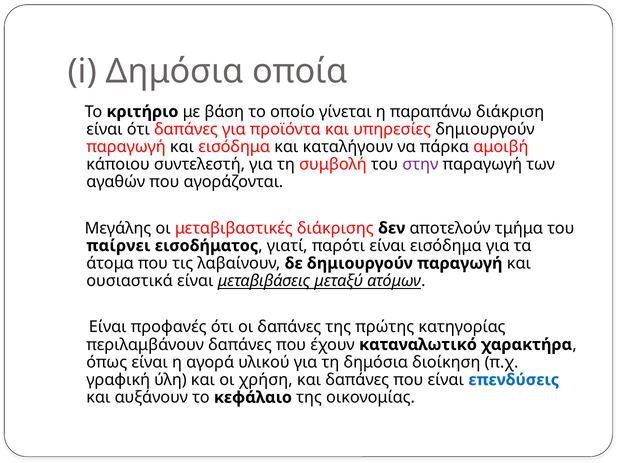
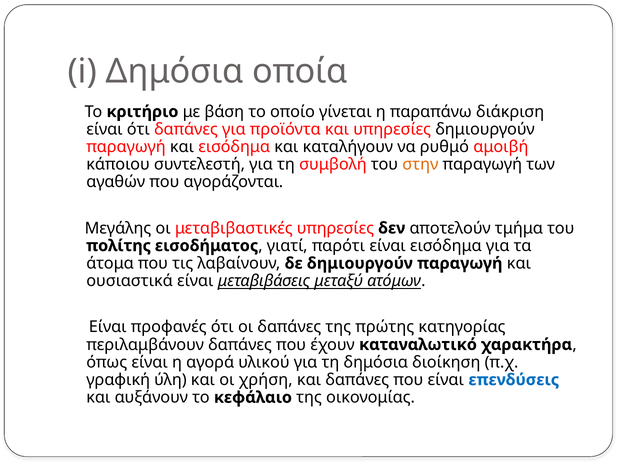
πάρκα: πάρκα -> ρυθμό
στην colour: purple -> orange
μεταβιβαστικές διάκρισης: διάκρισης -> υπηρεσίες
παίρνει: παίρνει -> πολίτης
